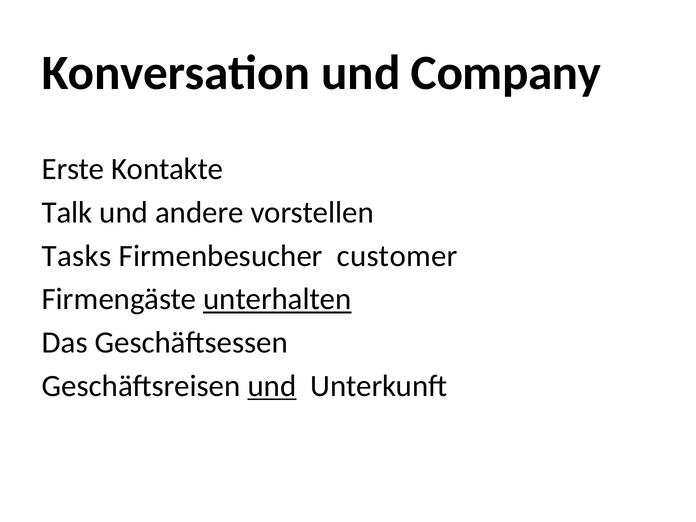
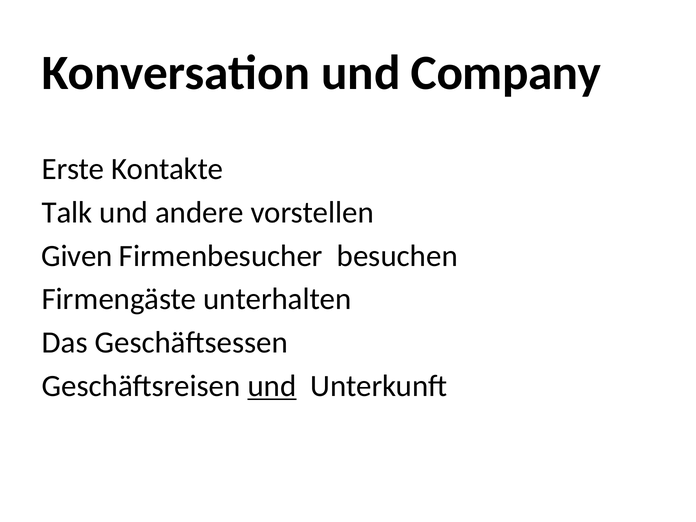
Tasks: Tasks -> Given
customer: customer -> besuchen
unterhalten underline: present -> none
